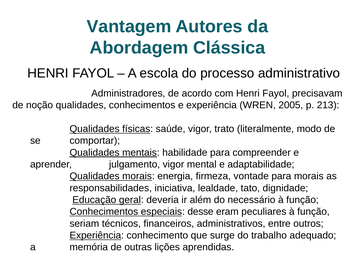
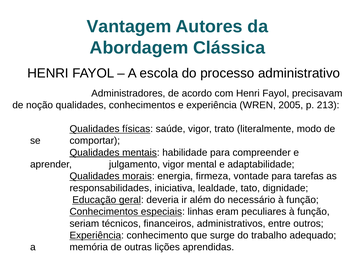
para morais: morais -> tarefas
desse: desse -> linhas
